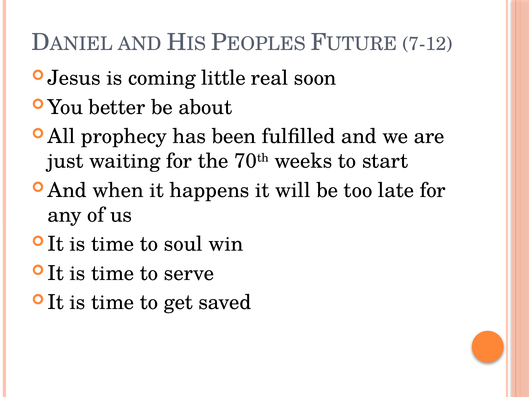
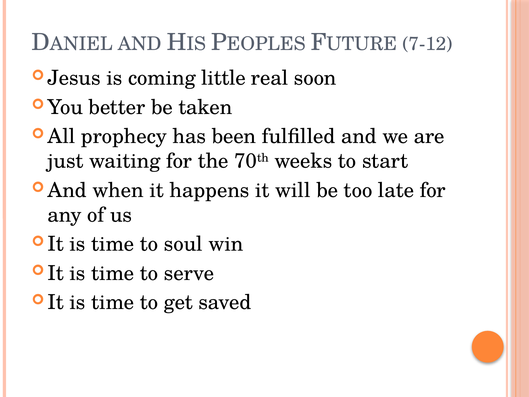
about: about -> taken
